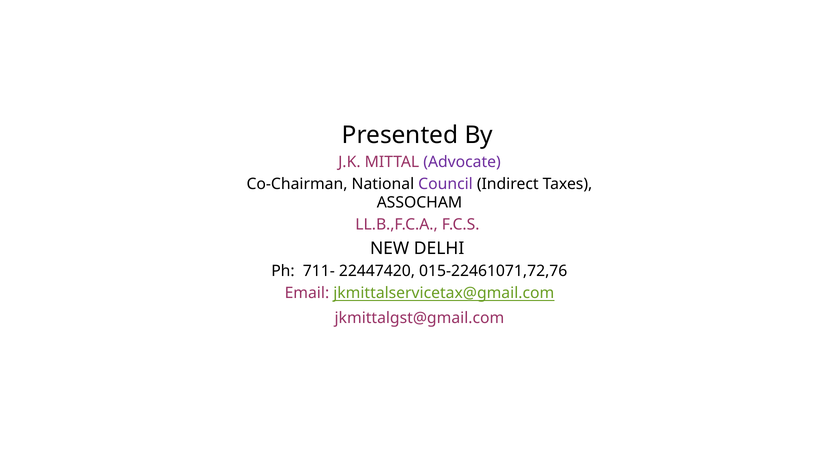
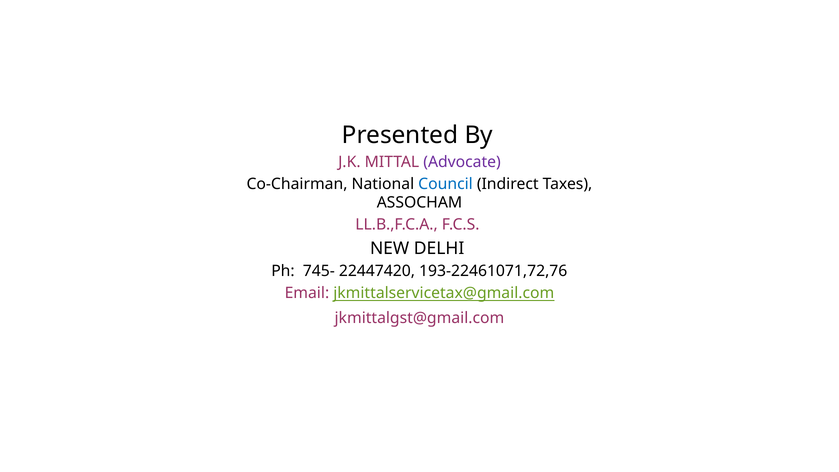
Council colour: purple -> blue
711-: 711- -> 745-
015-22461071,72,76: 015-22461071,72,76 -> 193-22461071,72,76
